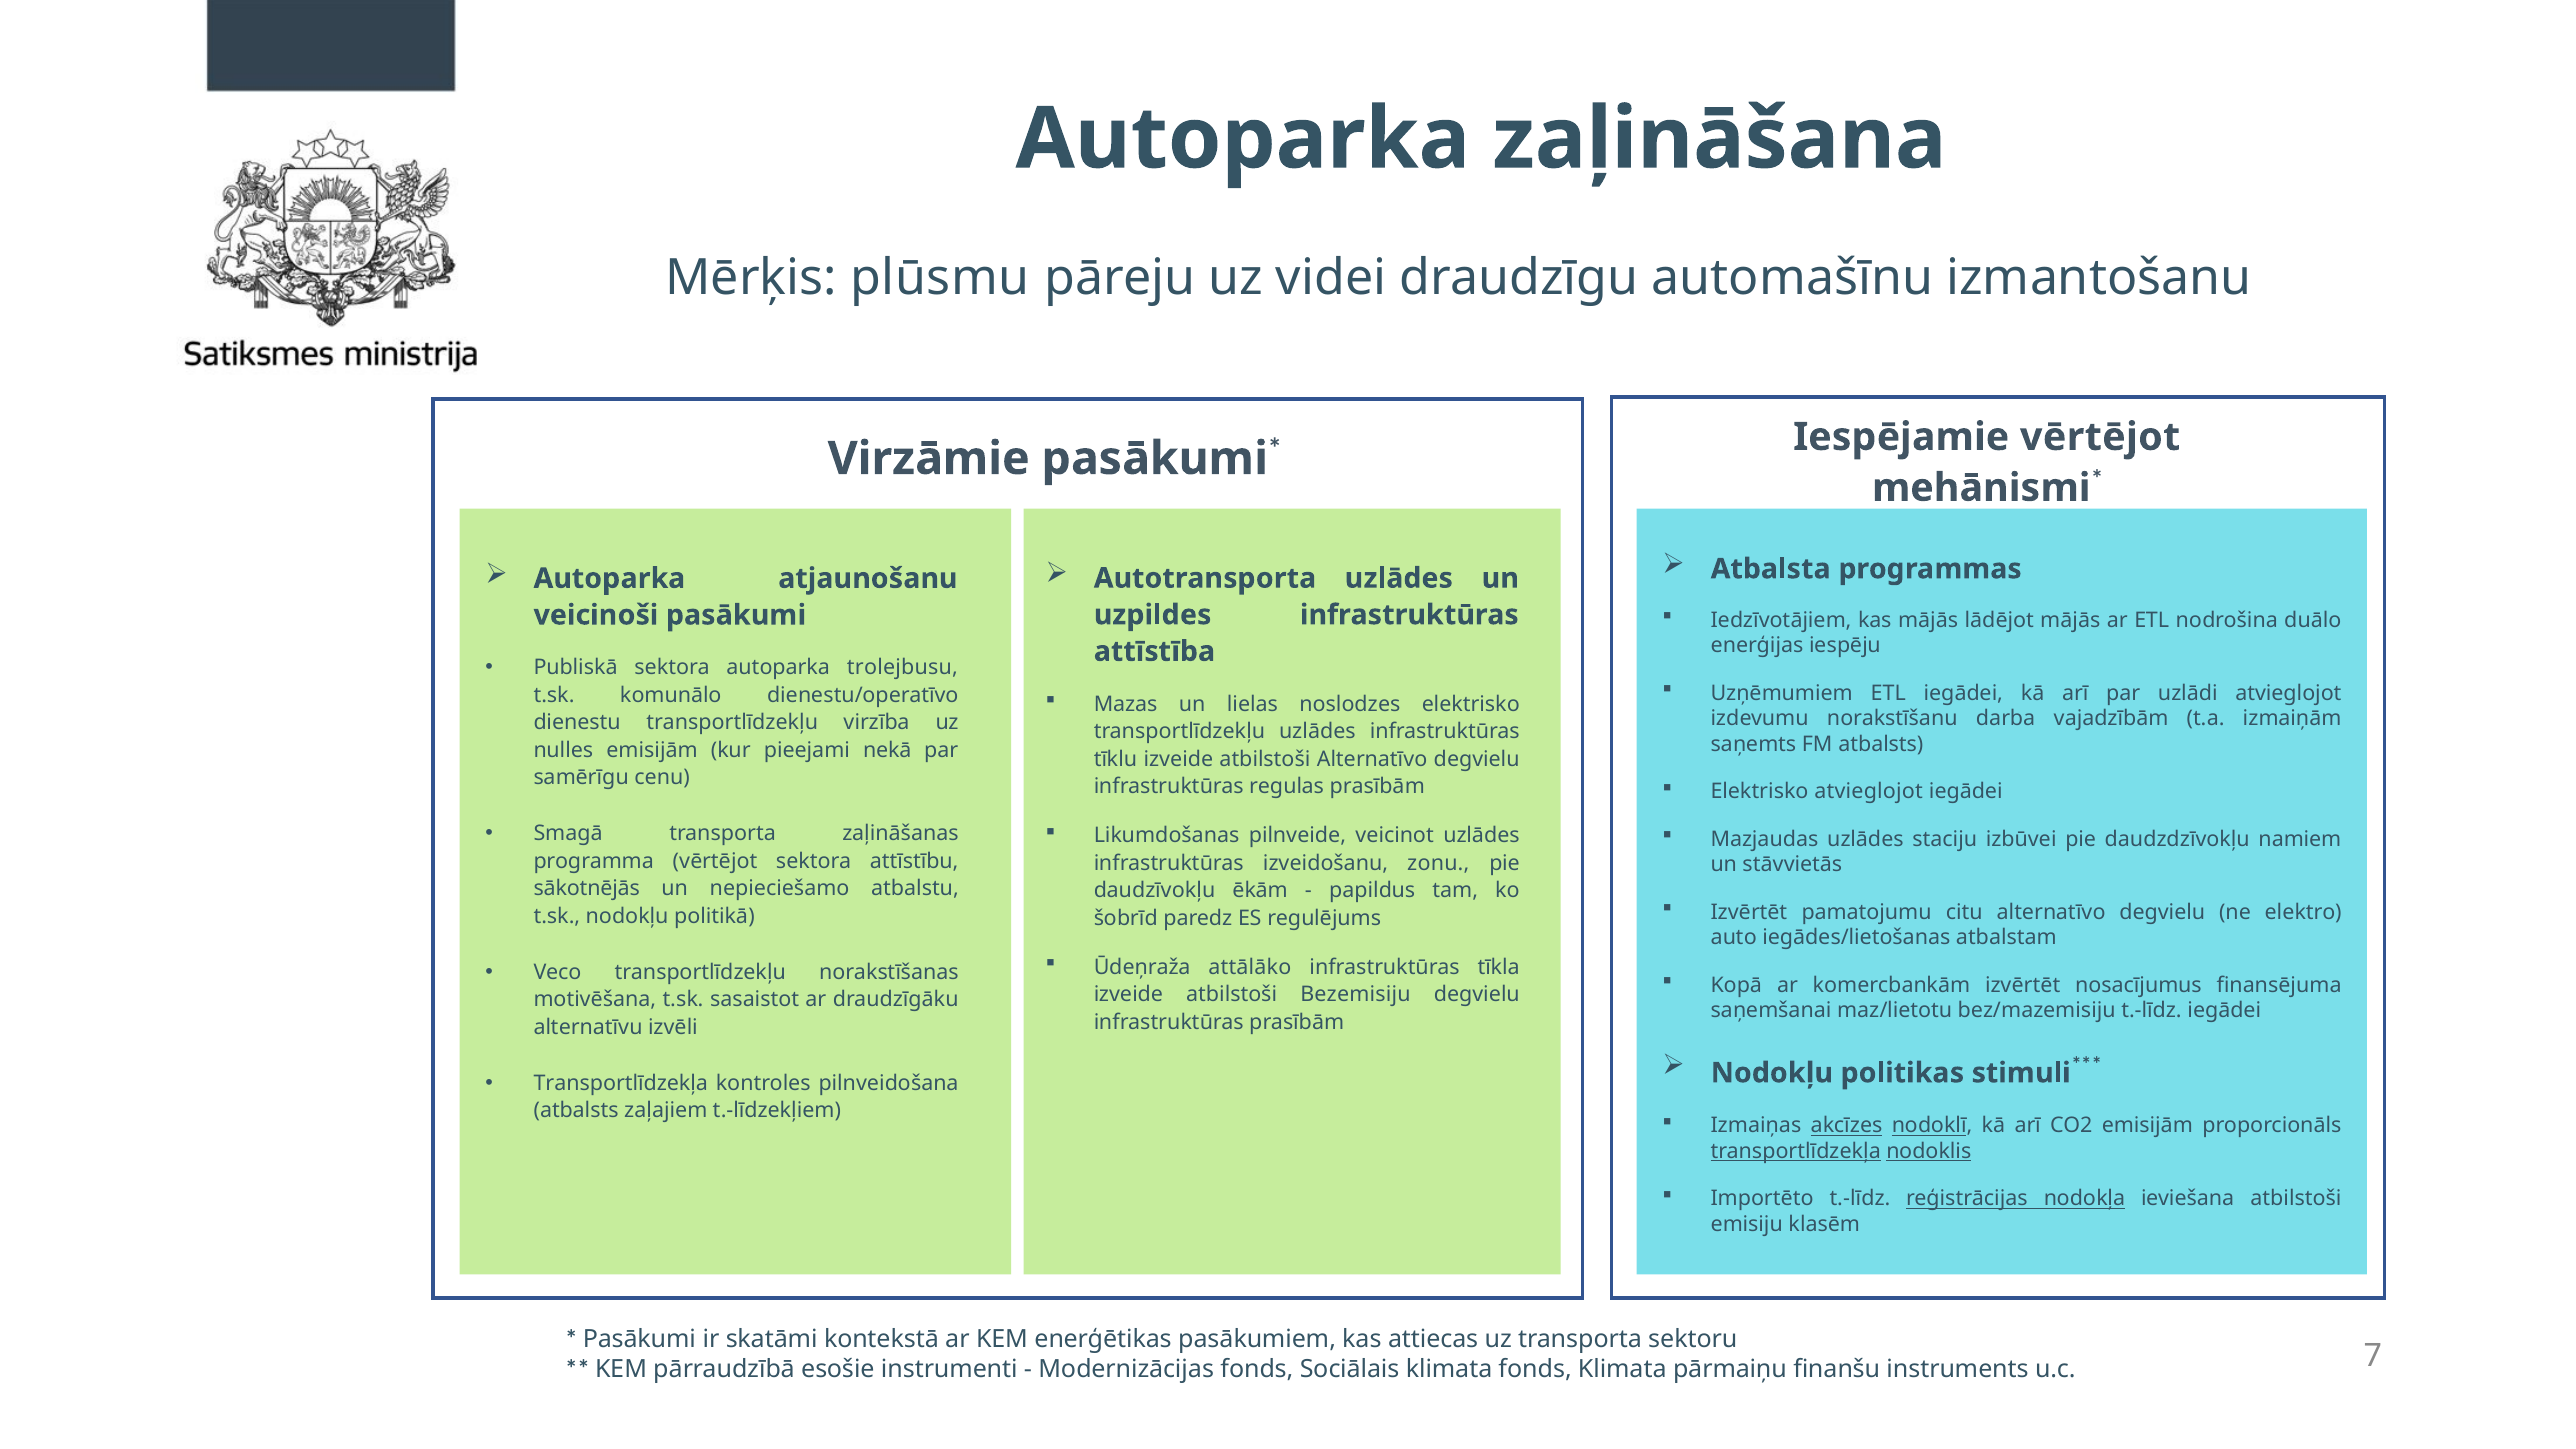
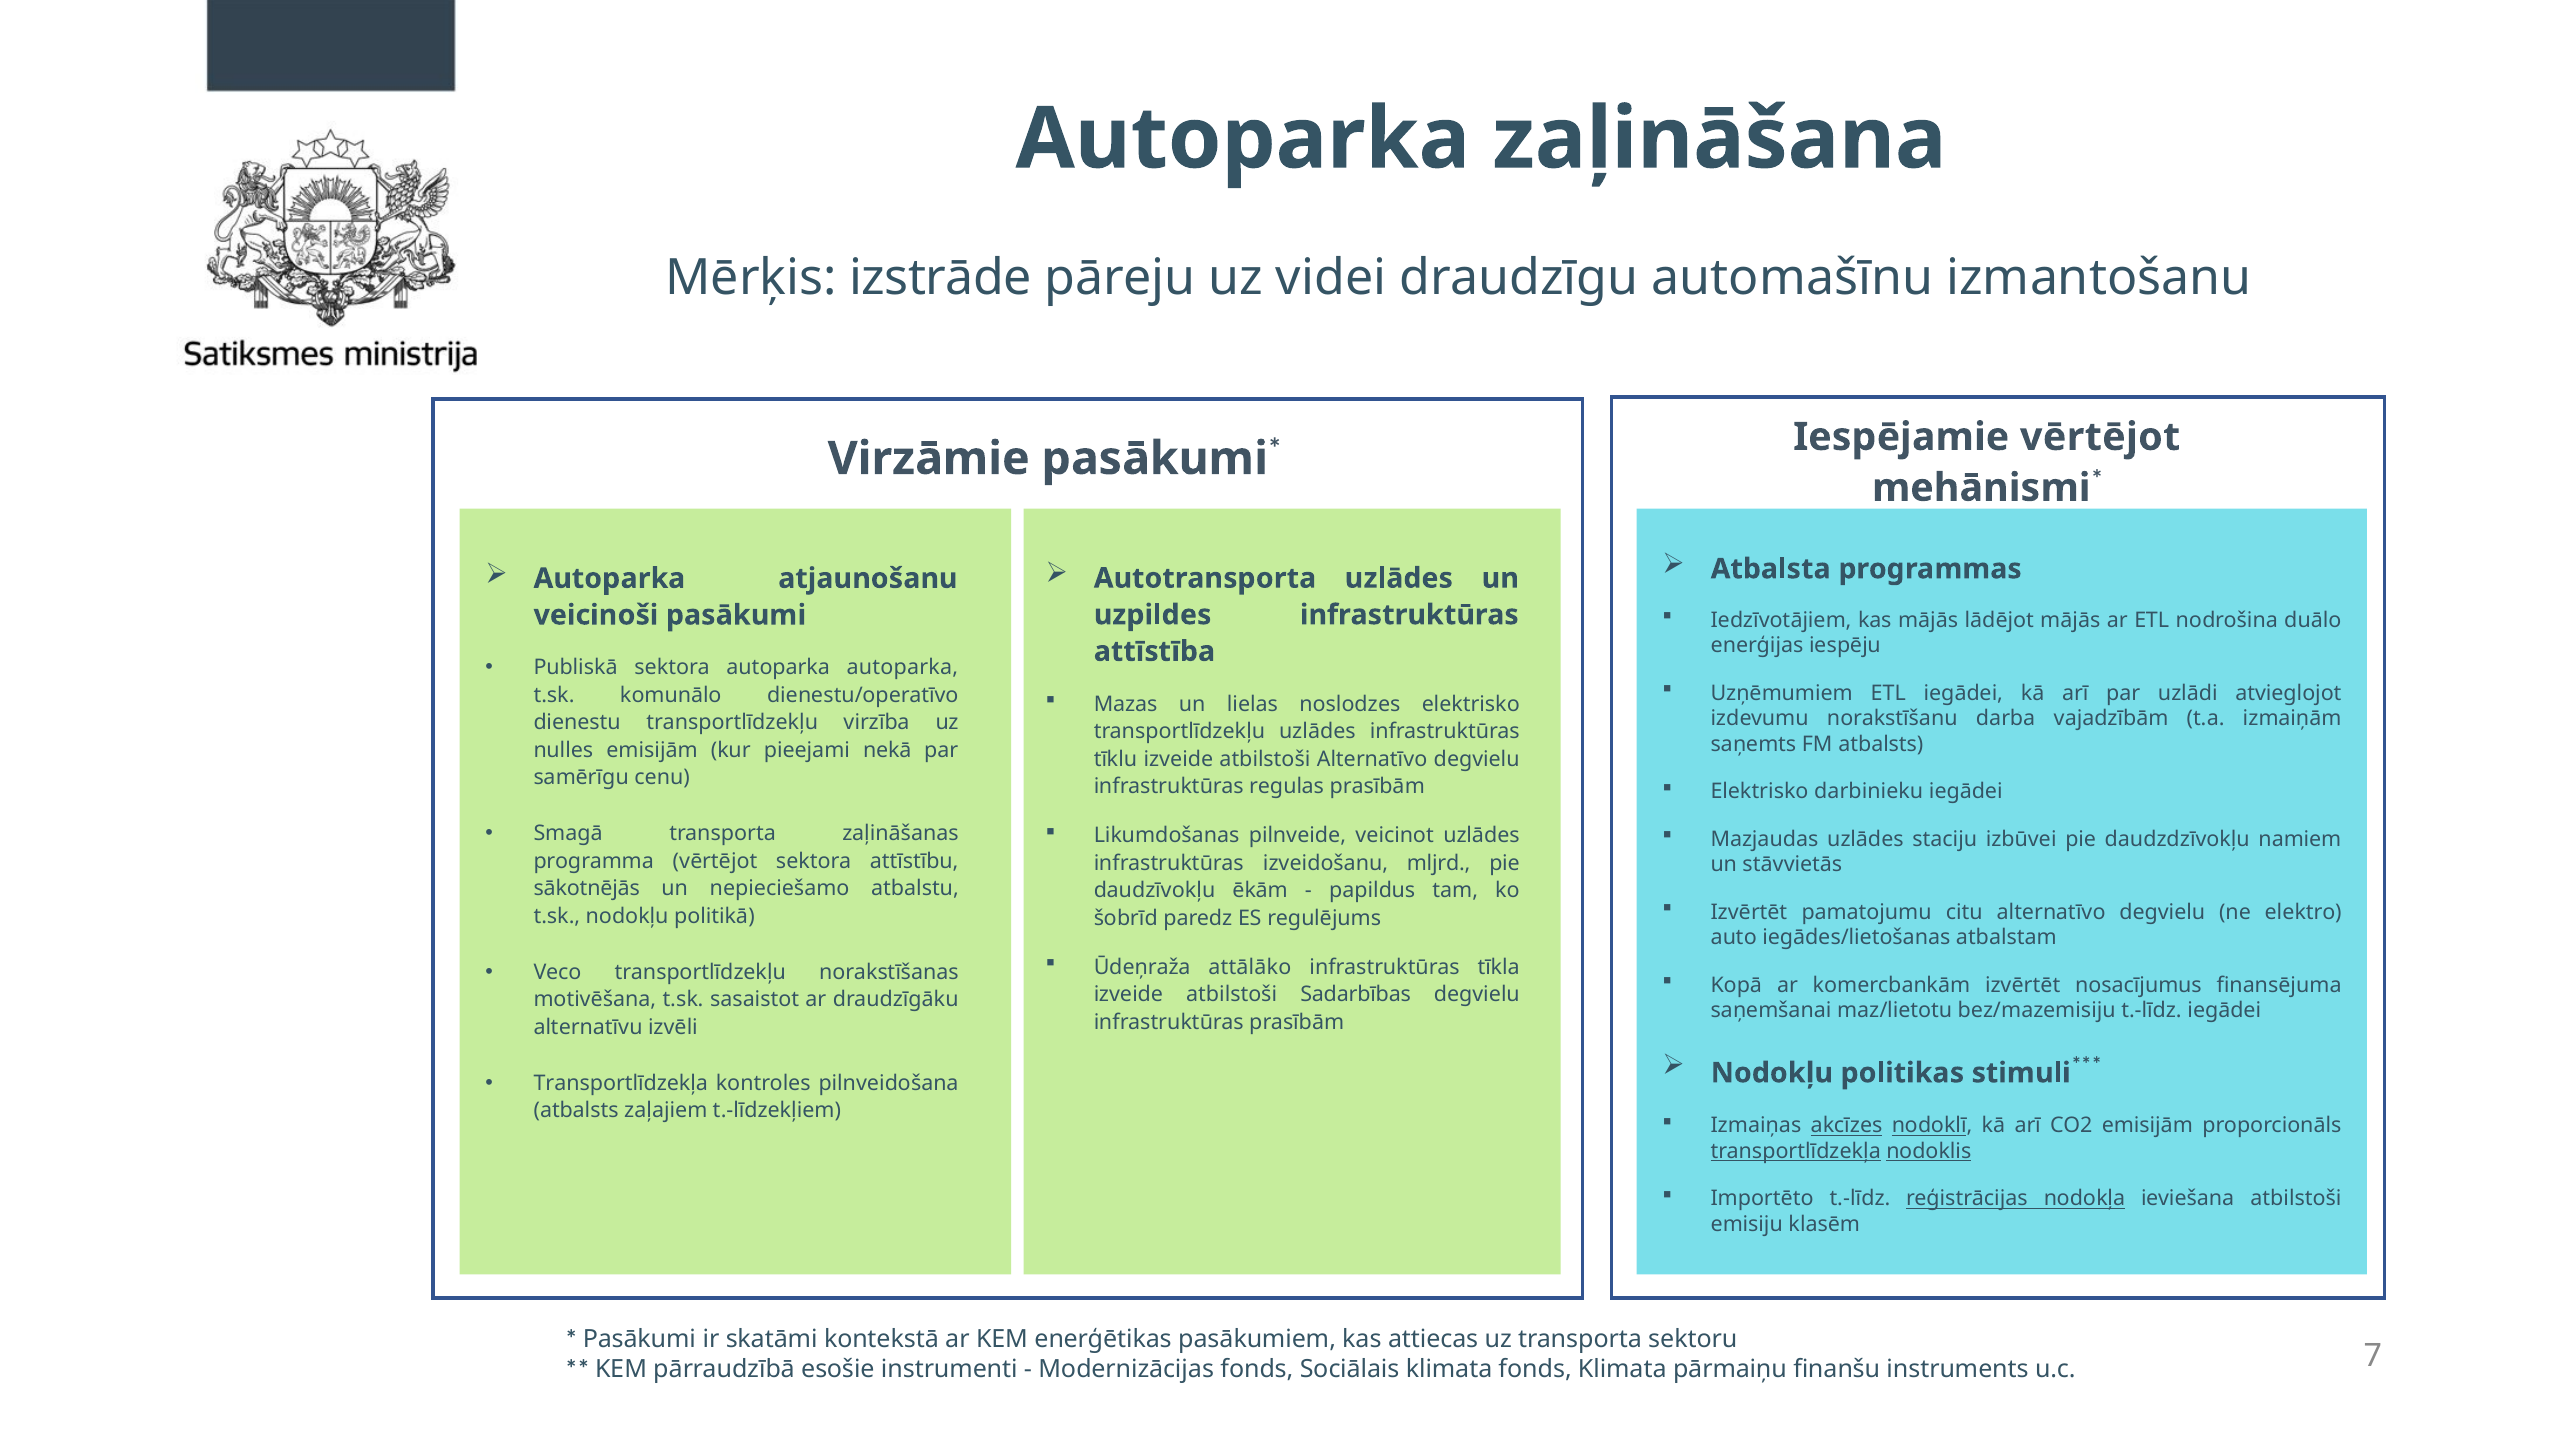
plūsmu: plūsmu -> izstrāde
autoparka trolejbusu: trolejbusu -> autoparka
Elektrisko atvieglojot: atvieglojot -> darbinieku
zonu: zonu -> mljrd
Bezemisiju: Bezemisiju -> Sadarbības
